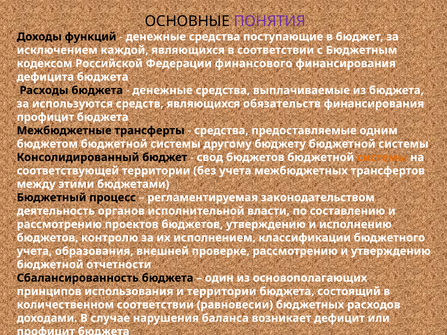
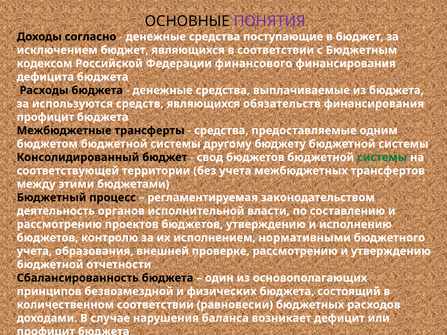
функций: функций -> согласно
исключением каждой: каждой -> бюджет
системы at (382, 157) colour: orange -> green
классификации: классификации -> нормативными
использования: использования -> безвозмездной
и территории: территории -> физических
